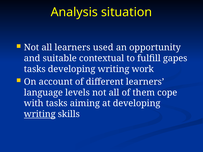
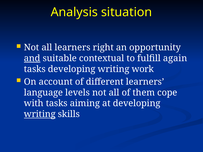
used: used -> right
and underline: none -> present
gapes: gapes -> again
